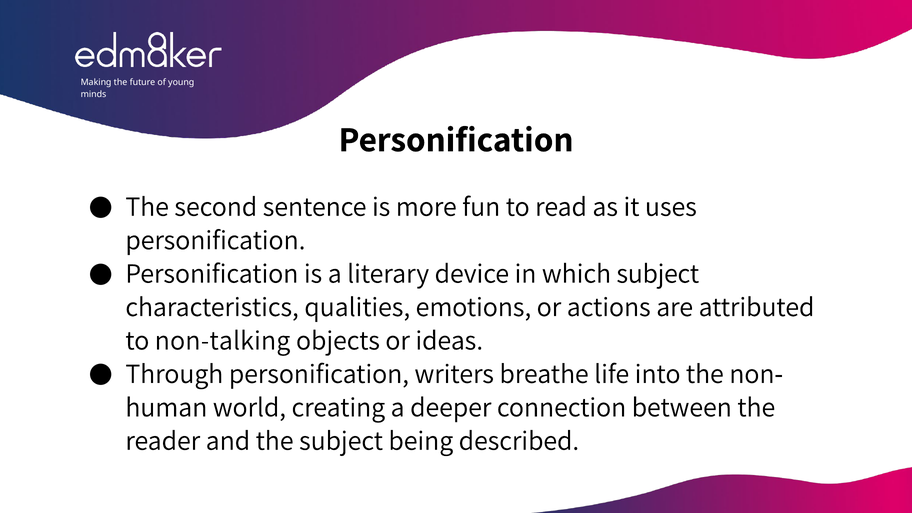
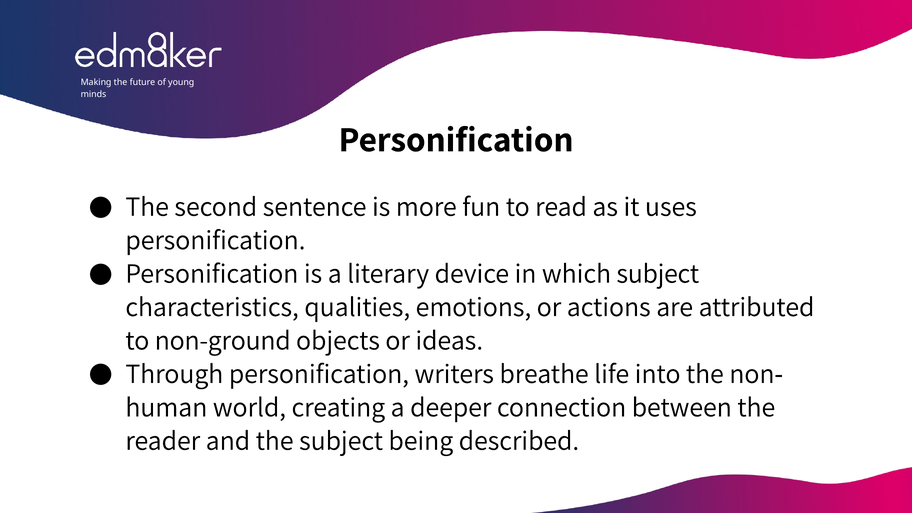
non-talking: non-talking -> non-ground
